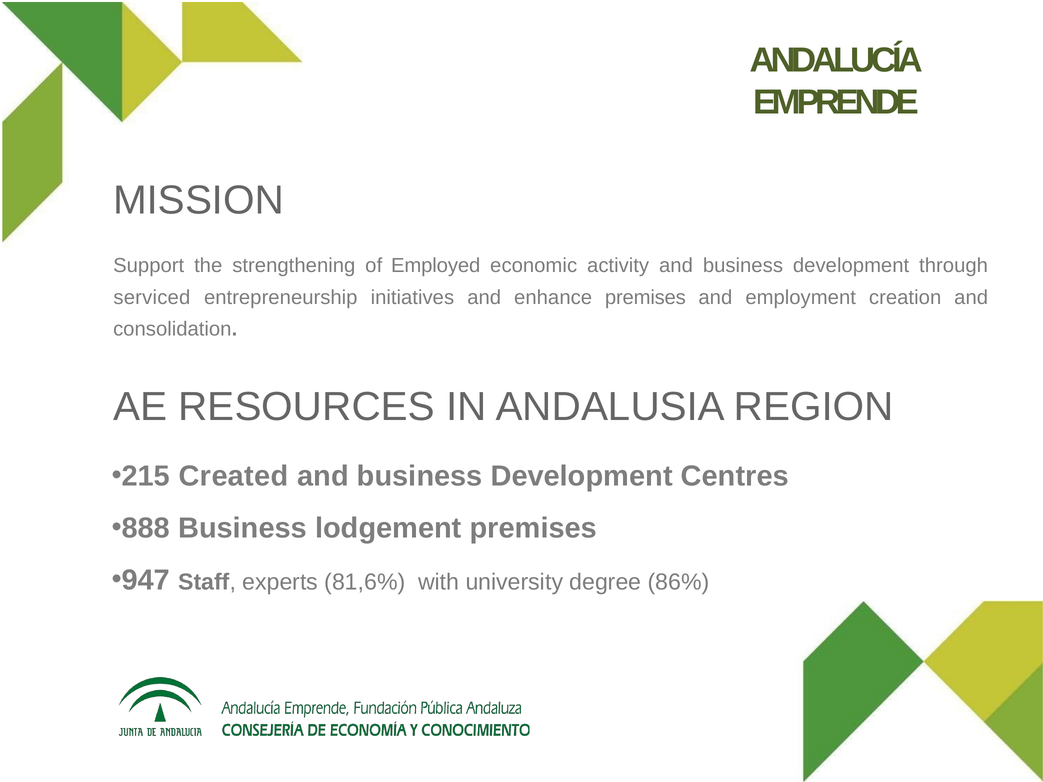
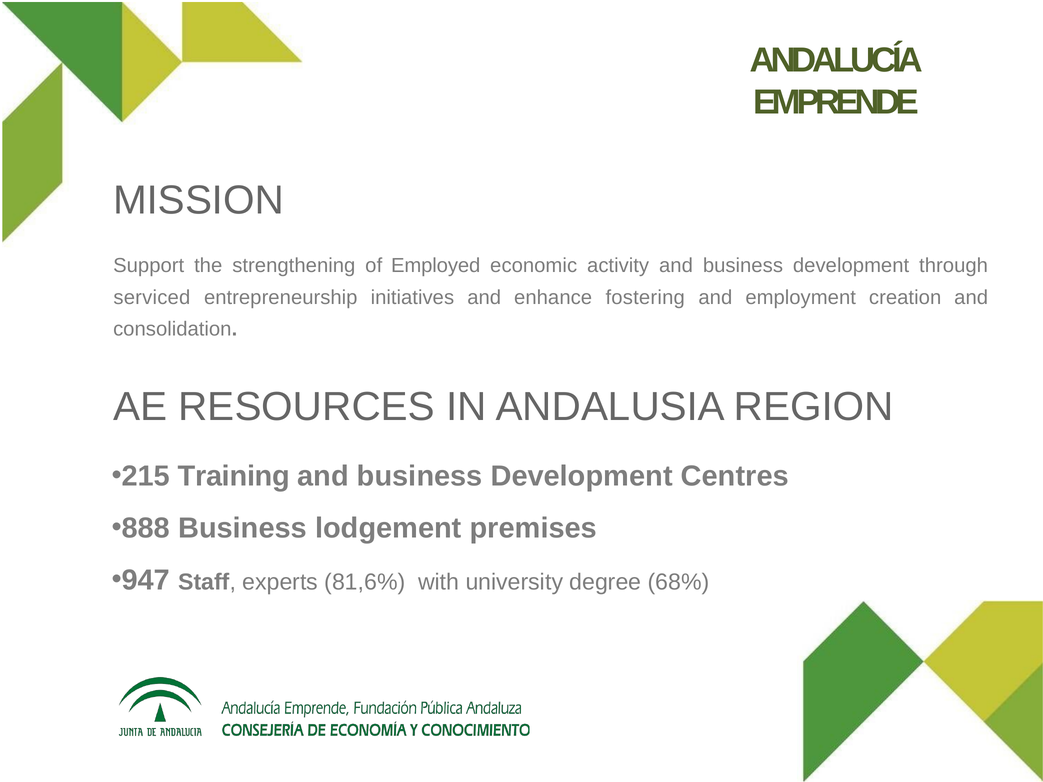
enhance premises: premises -> fostering
Created: Created -> Training
86%: 86% -> 68%
